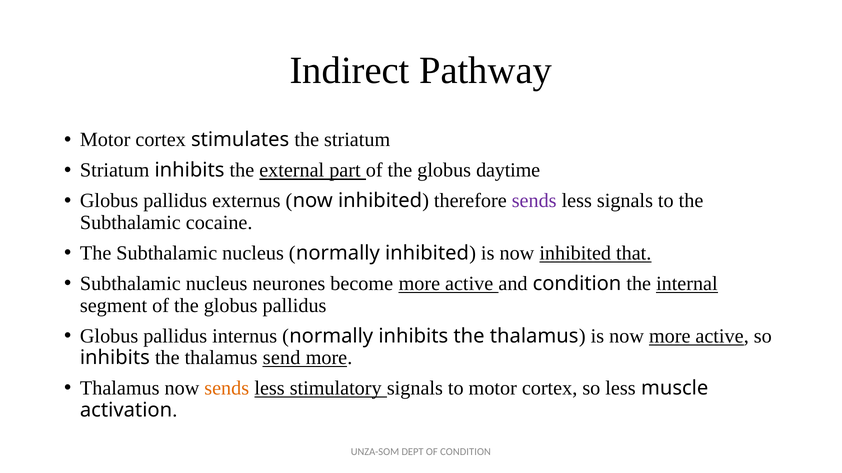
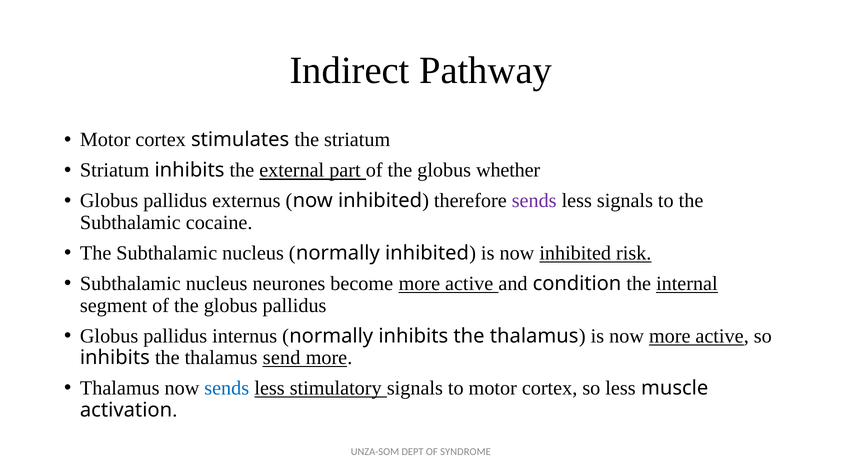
daytime: daytime -> whether
that: that -> risk
sends at (227, 389) colour: orange -> blue
OF CONDITION: CONDITION -> SYNDROME
